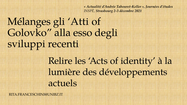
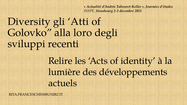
Mélanges: Mélanges -> Diversity
esso: esso -> loro
